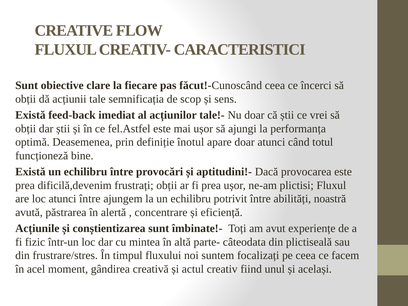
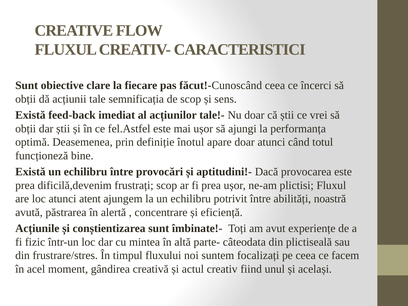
frustrați obții: obții -> scop
atunci între: între -> atent
